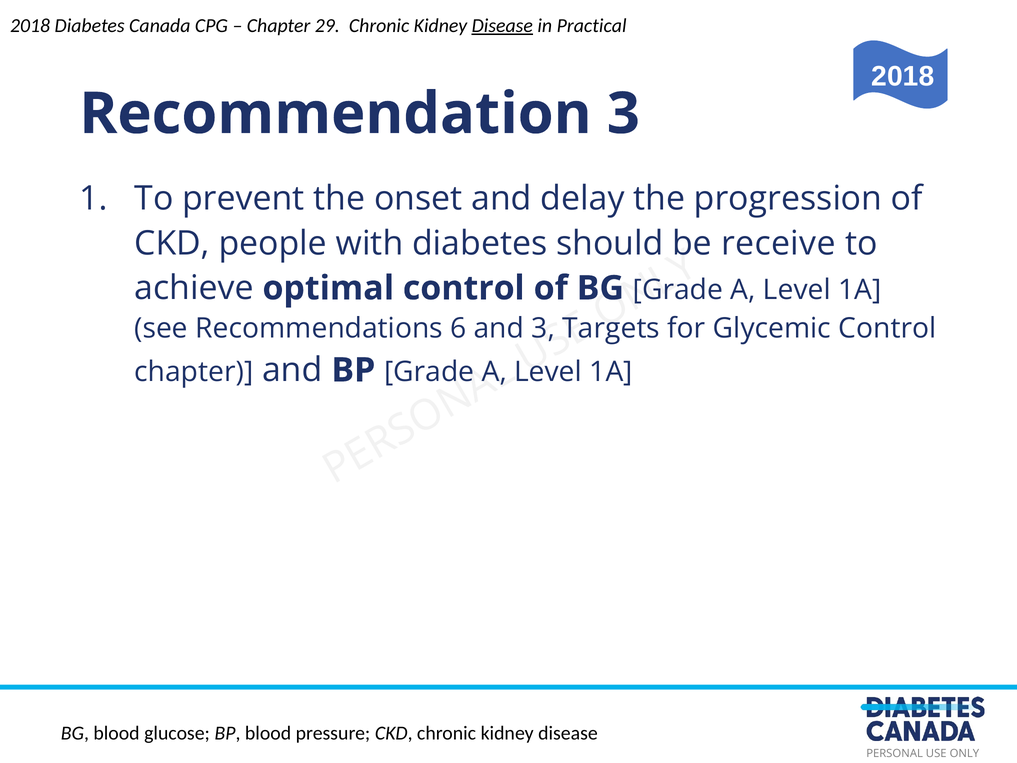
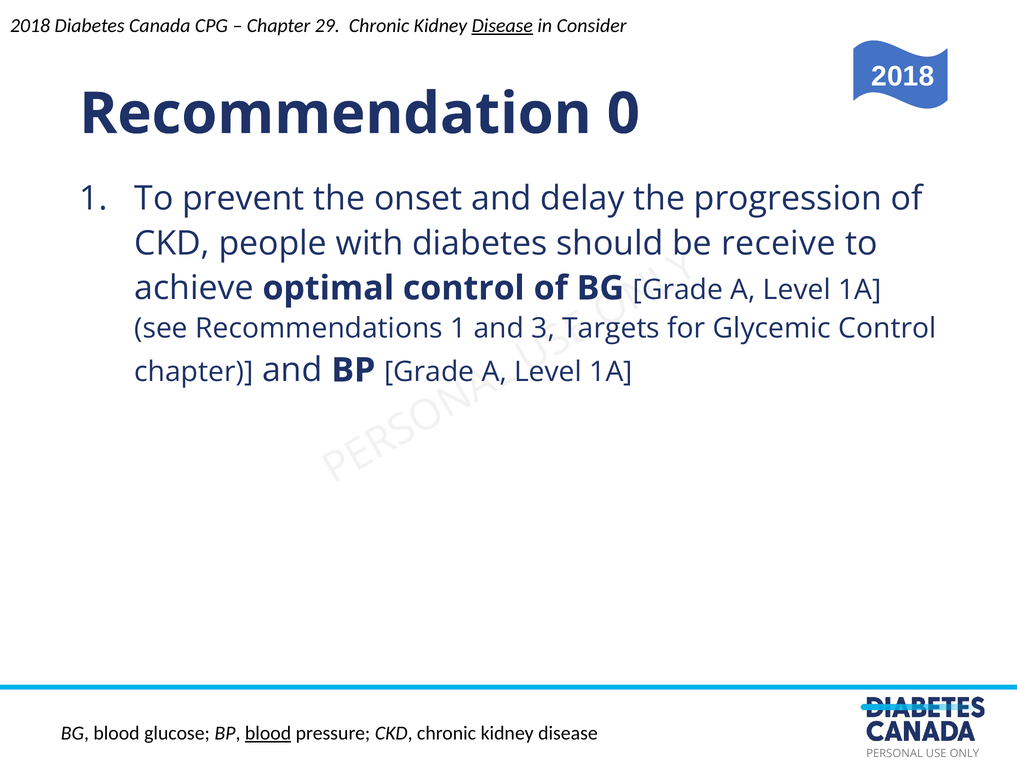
Practical: Practical -> Consider
Recommendation 3: 3 -> 0
Recommendations 6: 6 -> 1
blood at (268, 733) underline: none -> present
